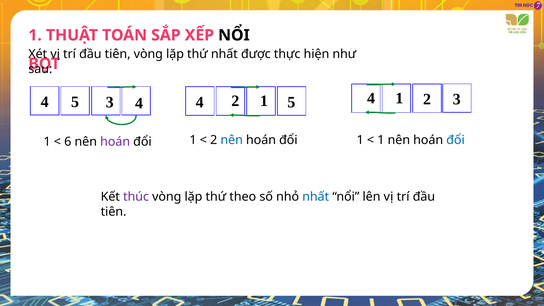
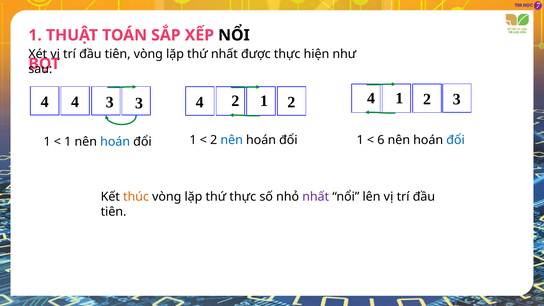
5 at (75, 102): 5 -> 4
3 4: 4 -> 3
5 at (292, 102): 5 -> 2
1 at (381, 140): 1 -> 6
6 at (68, 142): 6 -> 1
hoán at (115, 142) colour: purple -> blue
thúc colour: purple -> orange
thứ theo: theo -> thực
nhất at (316, 197) colour: blue -> purple
